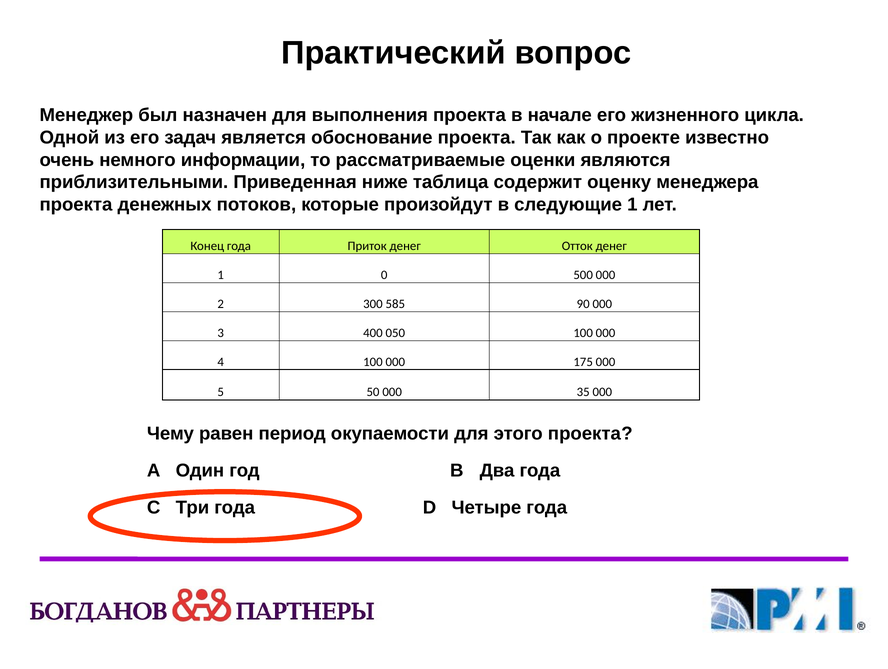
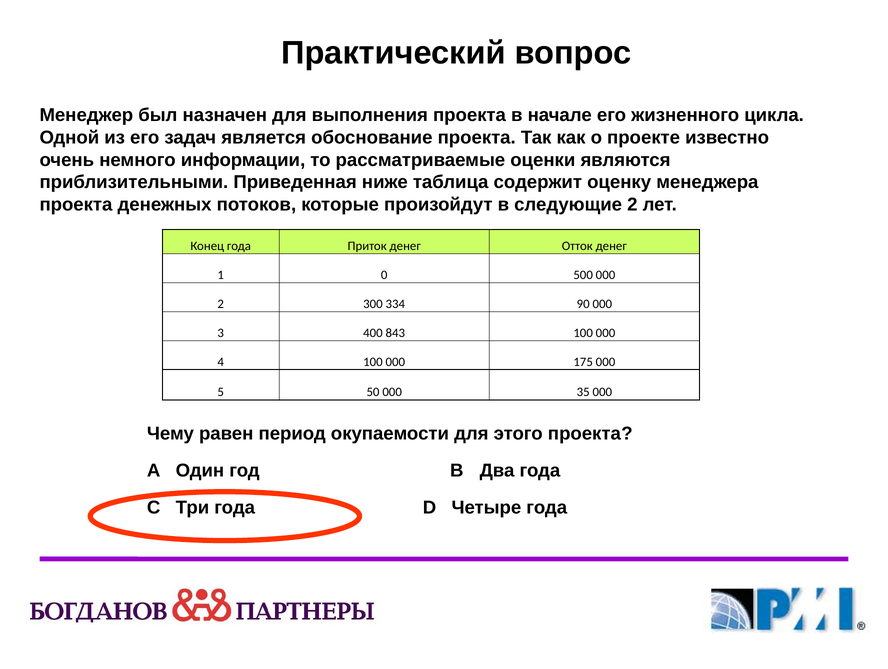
следующие 1: 1 -> 2
585: 585 -> 334
050: 050 -> 843
